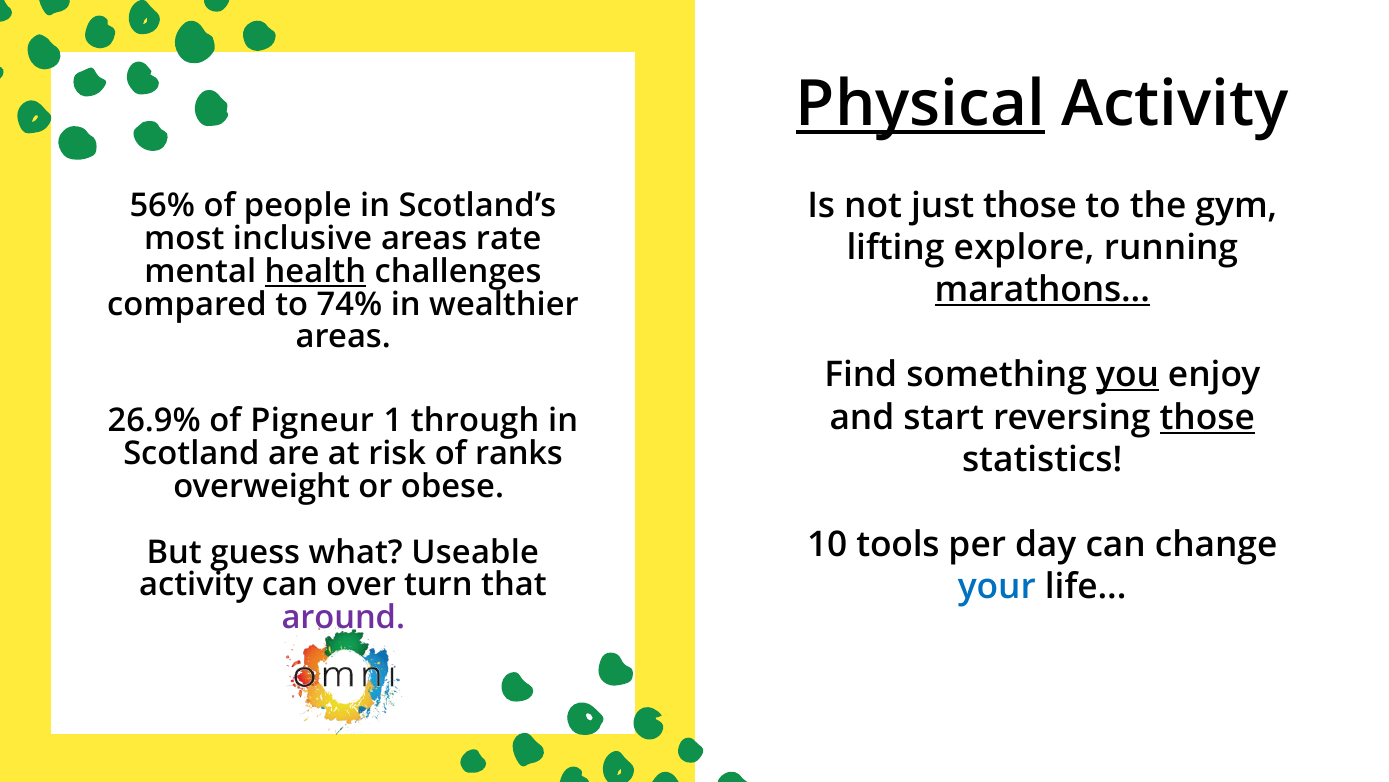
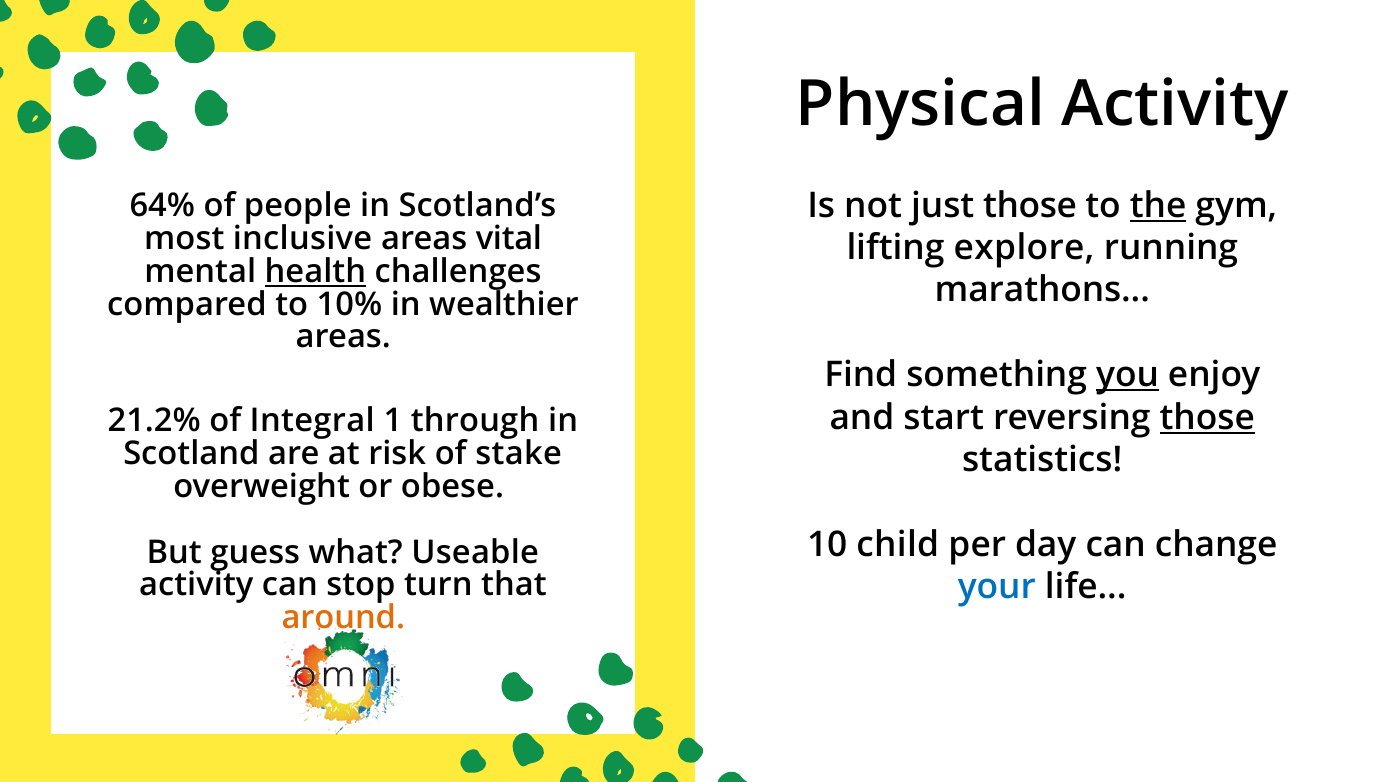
Physical underline: present -> none
the underline: none -> present
56%: 56% -> 64%
rate: rate -> vital
marathons underline: present -> none
74%: 74% -> 10%
26.9%: 26.9% -> 21.2%
Pigneur: Pigneur -> Integral
ranks: ranks -> stake
tools: tools -> child
over: over -> stop
around colour: purple -> orange
